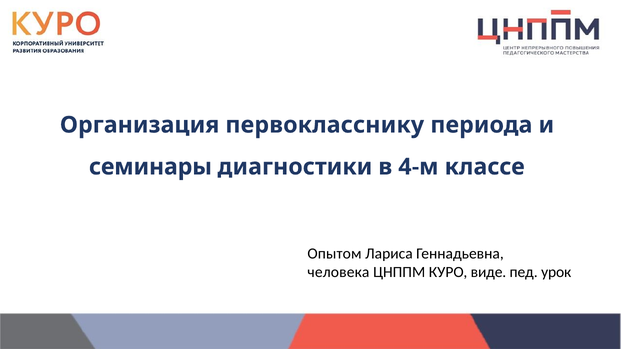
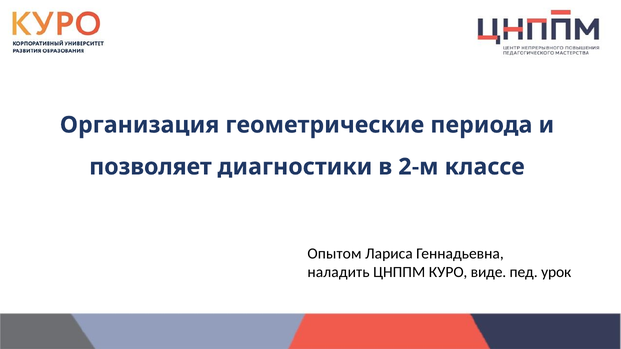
первокласснику: первокласснику -> геометрические
семинары: семинары -> позволяет
4-м: 4-м -> 2-м
человека: человека -> наладить
